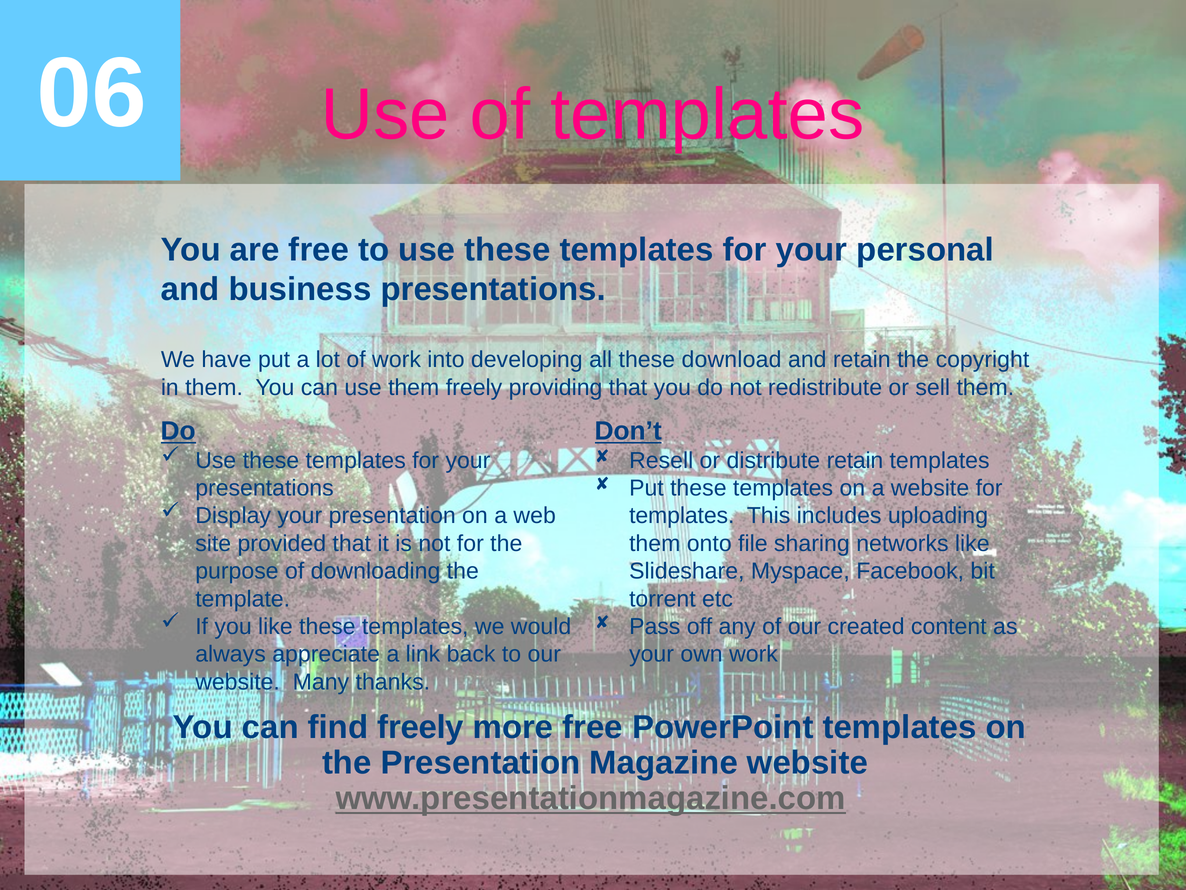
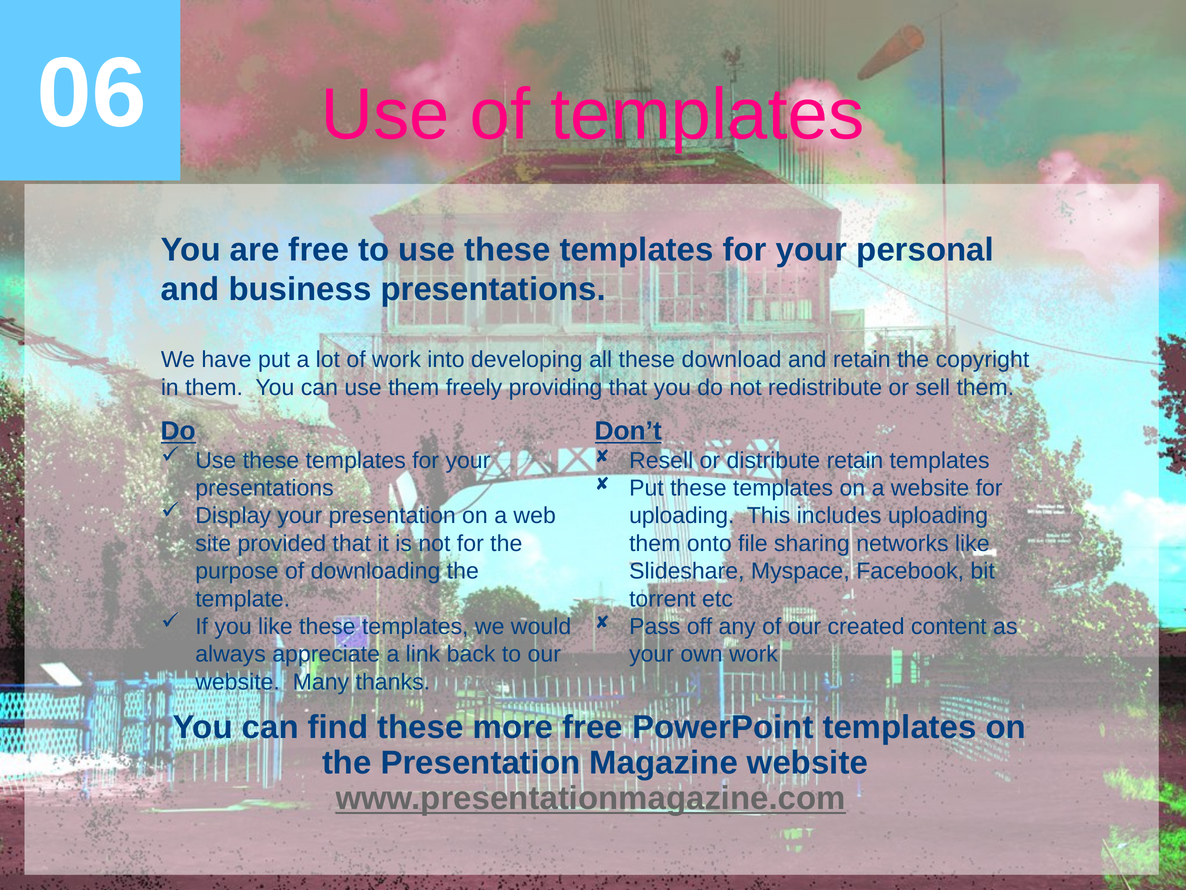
templates at (682, 516): templates -> uploading
find freely: freely -> these
